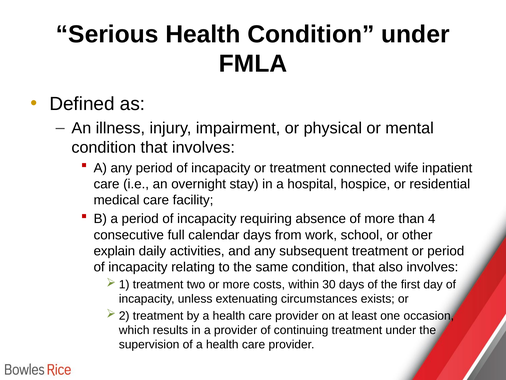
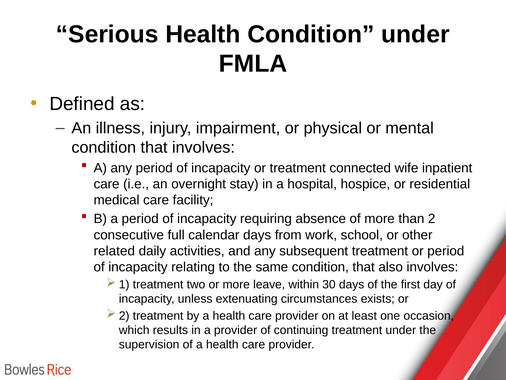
4: 4 -> 2
explain: explain -> related
costs: costs -> leave
